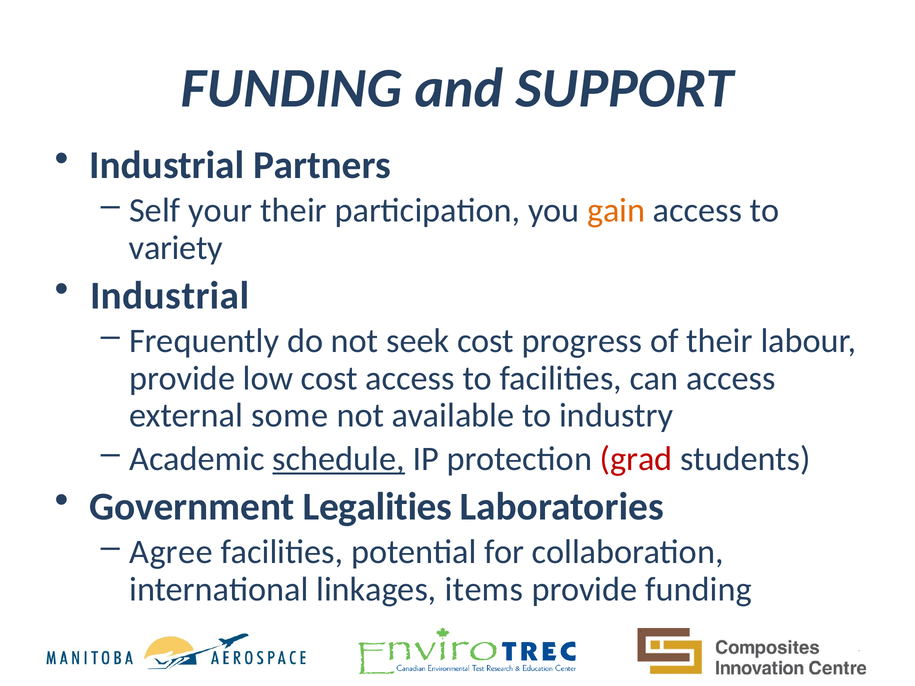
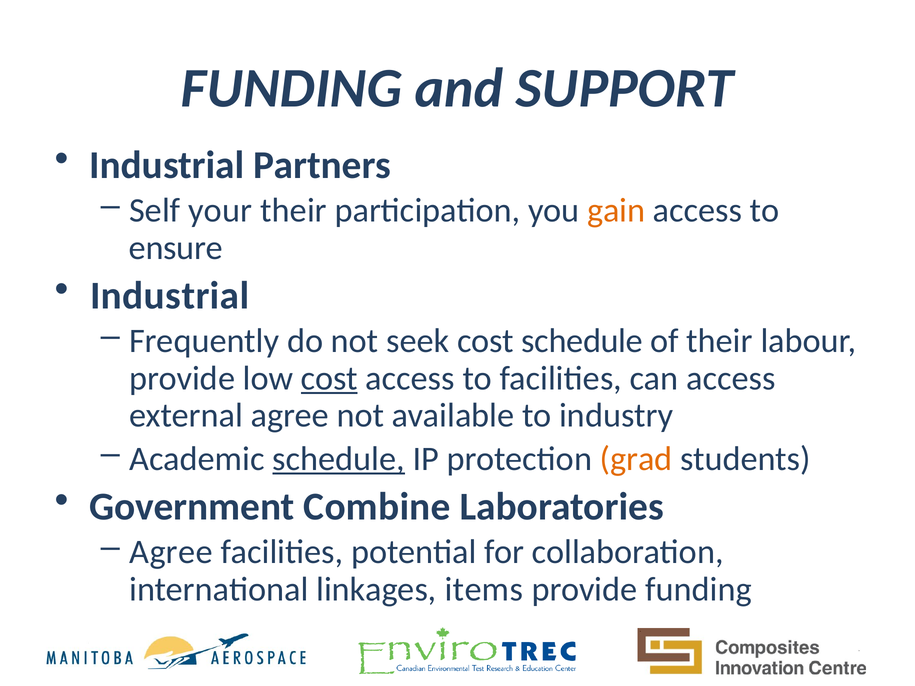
variety: variety -> ensure
cost progress: progress -> schedule
cost at (329, 378) underline: none -> present
external some: some -> agree
grad colour: red -> orange
Legalities: Legalities -> Combine
